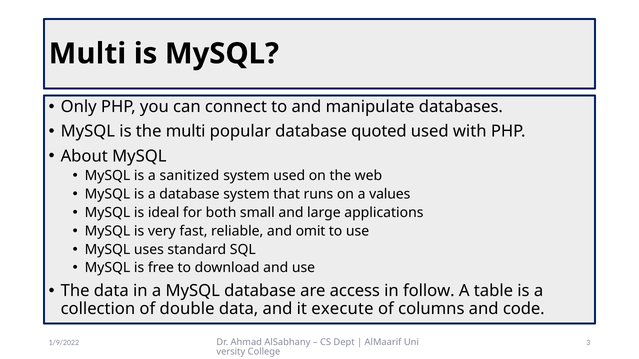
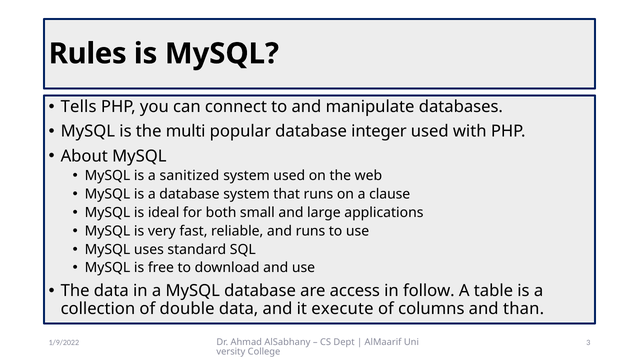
Multi at (87, 54): Multi -> Rules
Only: Only -> Tells
quoted: quoted -> integer
values: values -> clause
and omit: omit -> runs
code: code -> than
